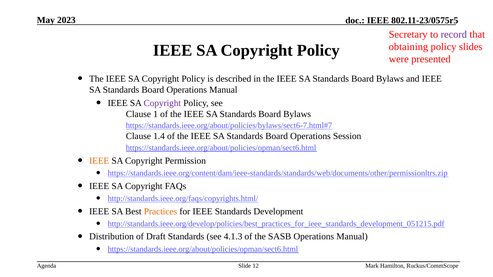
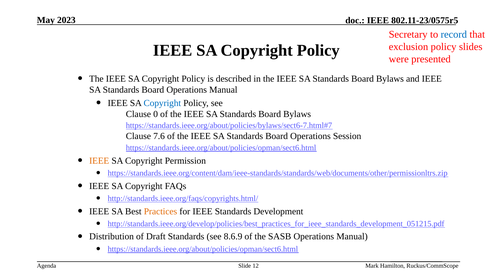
record colour: purple -> blue
obtaining: obtaining -> exclusion
Copyright at (162, 103) colour: purple -> blue
1: 1 -> 0
1.4: 1.4 -> 7.6
4.1.3: 4.1.3 -> 8.6.9
